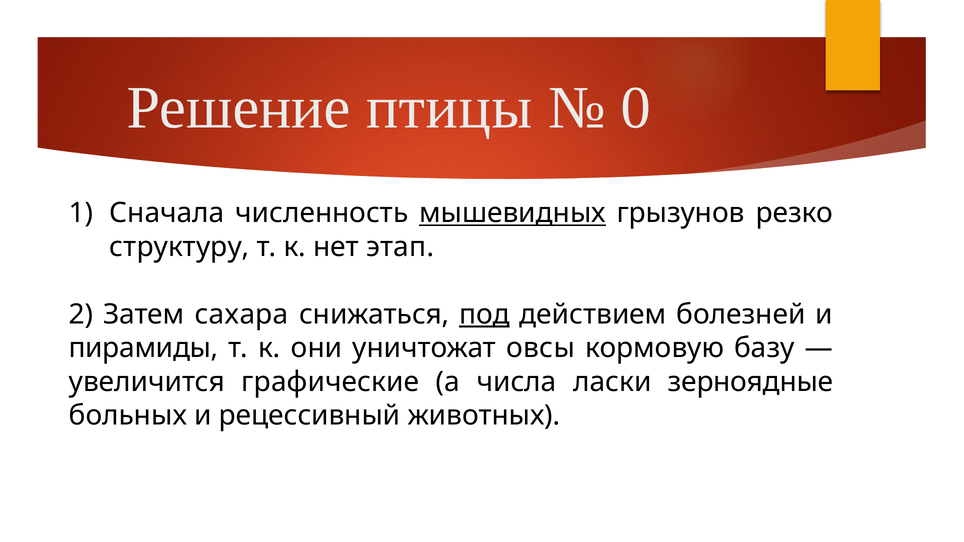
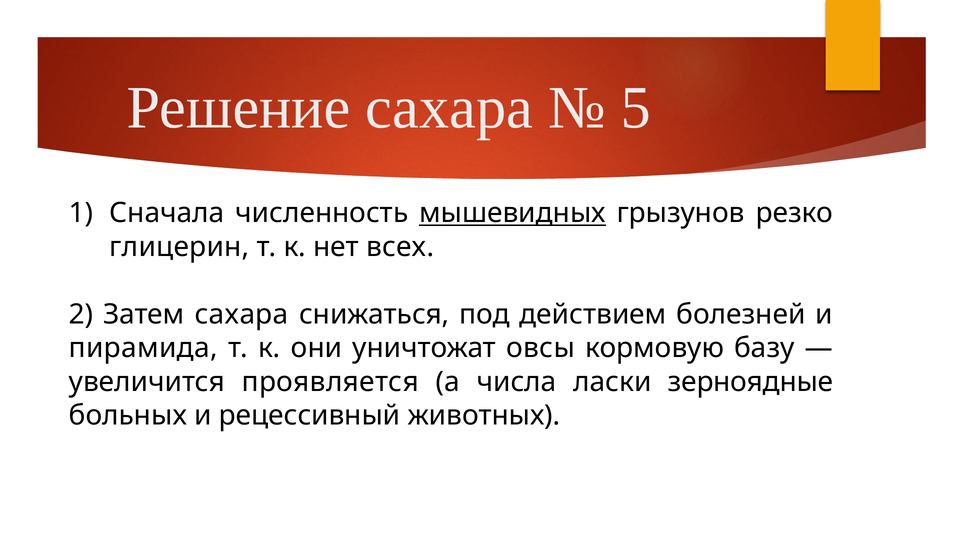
Решение птицы: птицы -> сахара
0: 0 -> 5
структуру: структуру -> глицерин
этап: этап -> всех
под underline: present -> none
пирамиды: пирамиды -> пирамида
графические: графические -> проявляется
